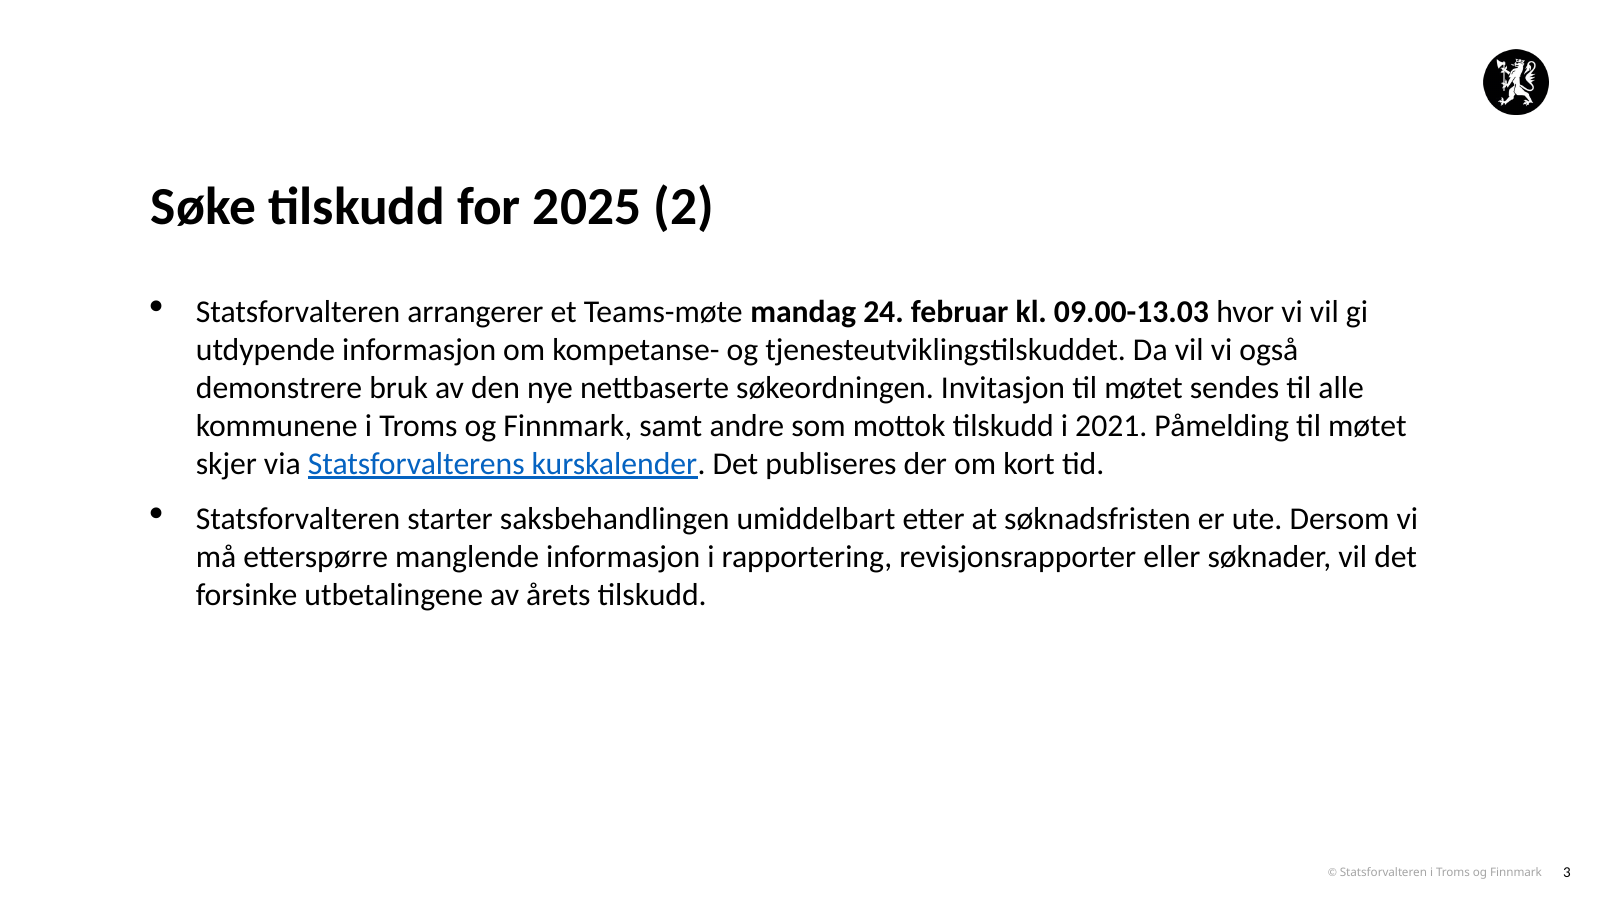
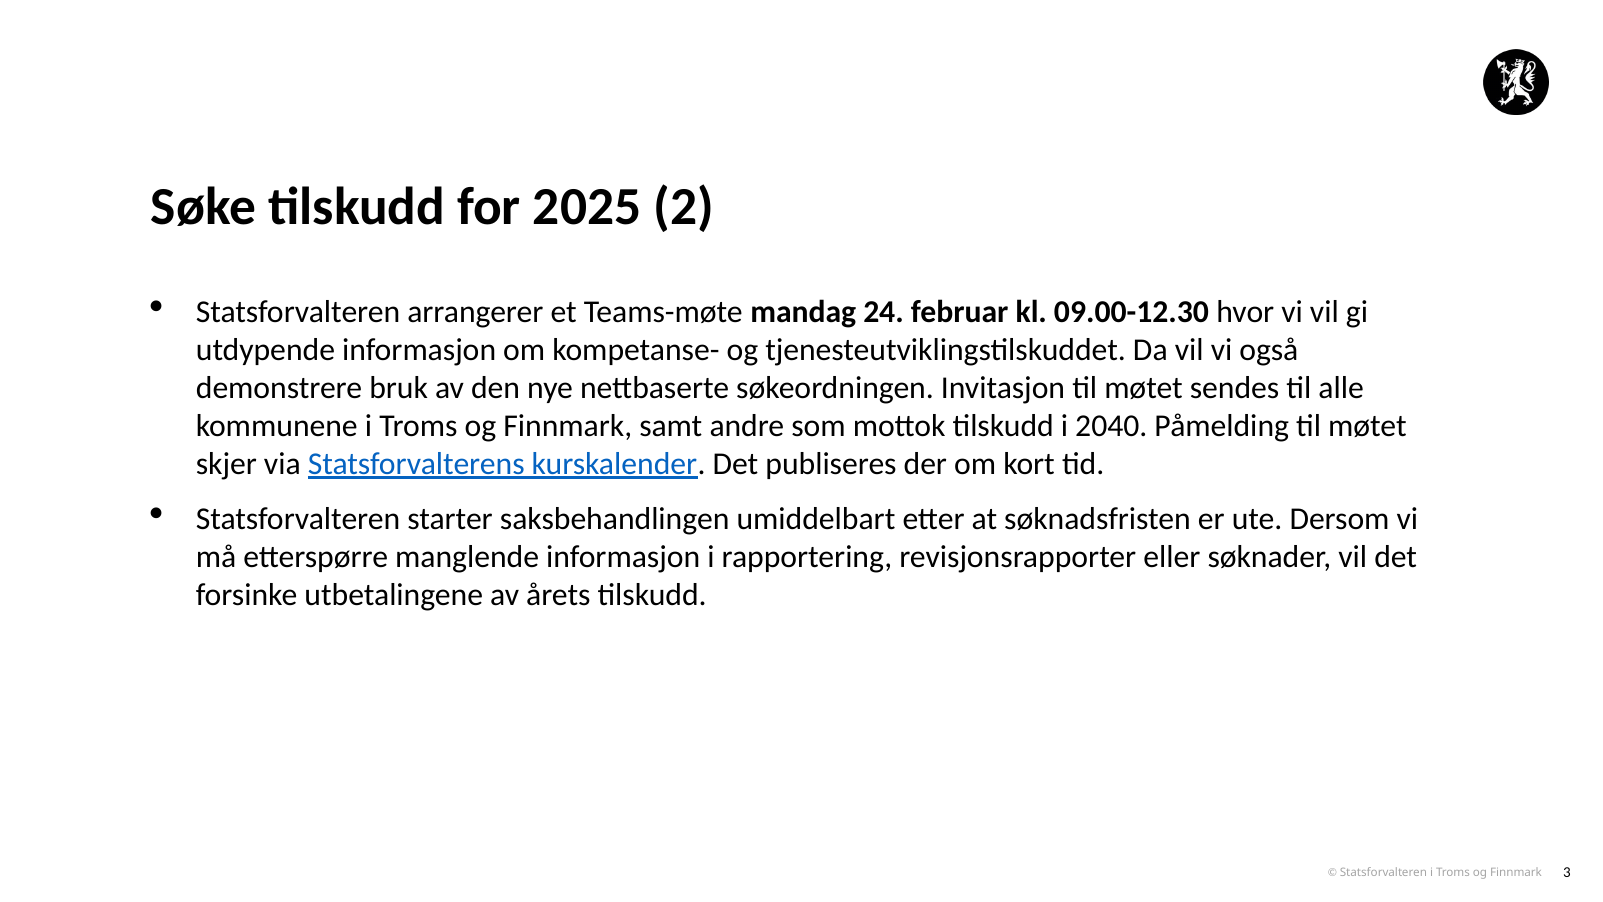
09.00-13.03: 09.00-13.03 -> 09.00-12.30
2021: 2021 -> 2040
